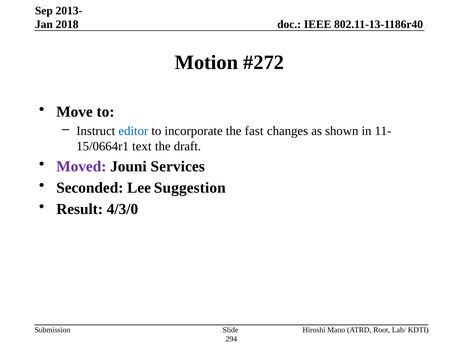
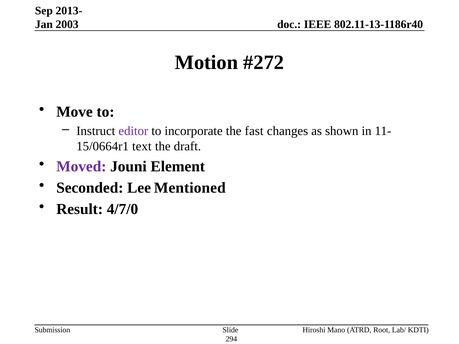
2018: 2018 -> 2003
editor colour: blue -> purple
Services: Services -> Element
Suggestion: Suggestion -> Mentioned
4/3/0: 4/3/0 -> 4/7/0
